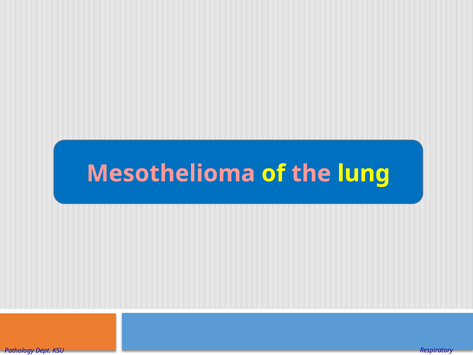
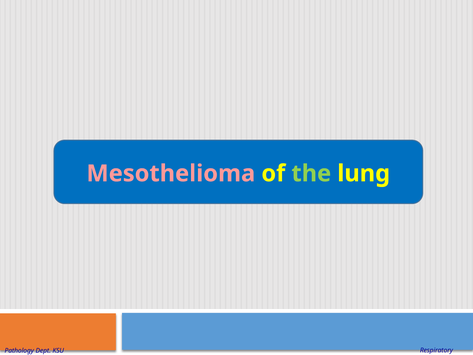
the colour: pink -> light green
